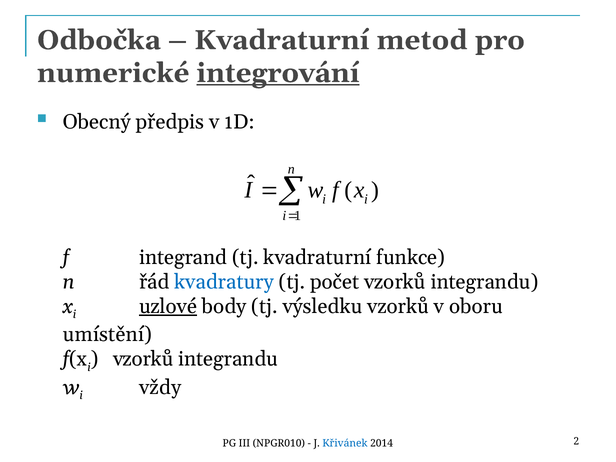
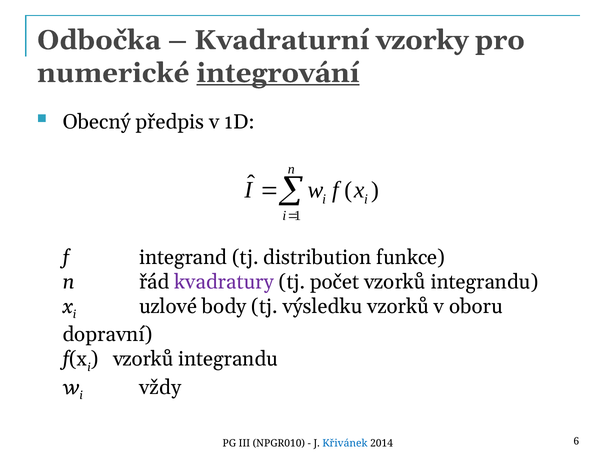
metod: metod -> vzorky
tj kvadraturní: kvadraturní -> distribution
kvadratury colour: blue -> purple
uzlové underline: present -> none
umístění: umístění -> dopravní
2: 2 -> 6
